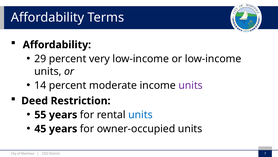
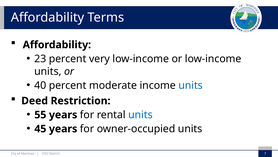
29: 29 -> 23
14: 14 -> 40
units at (191, 85) colour: purple -> blue
